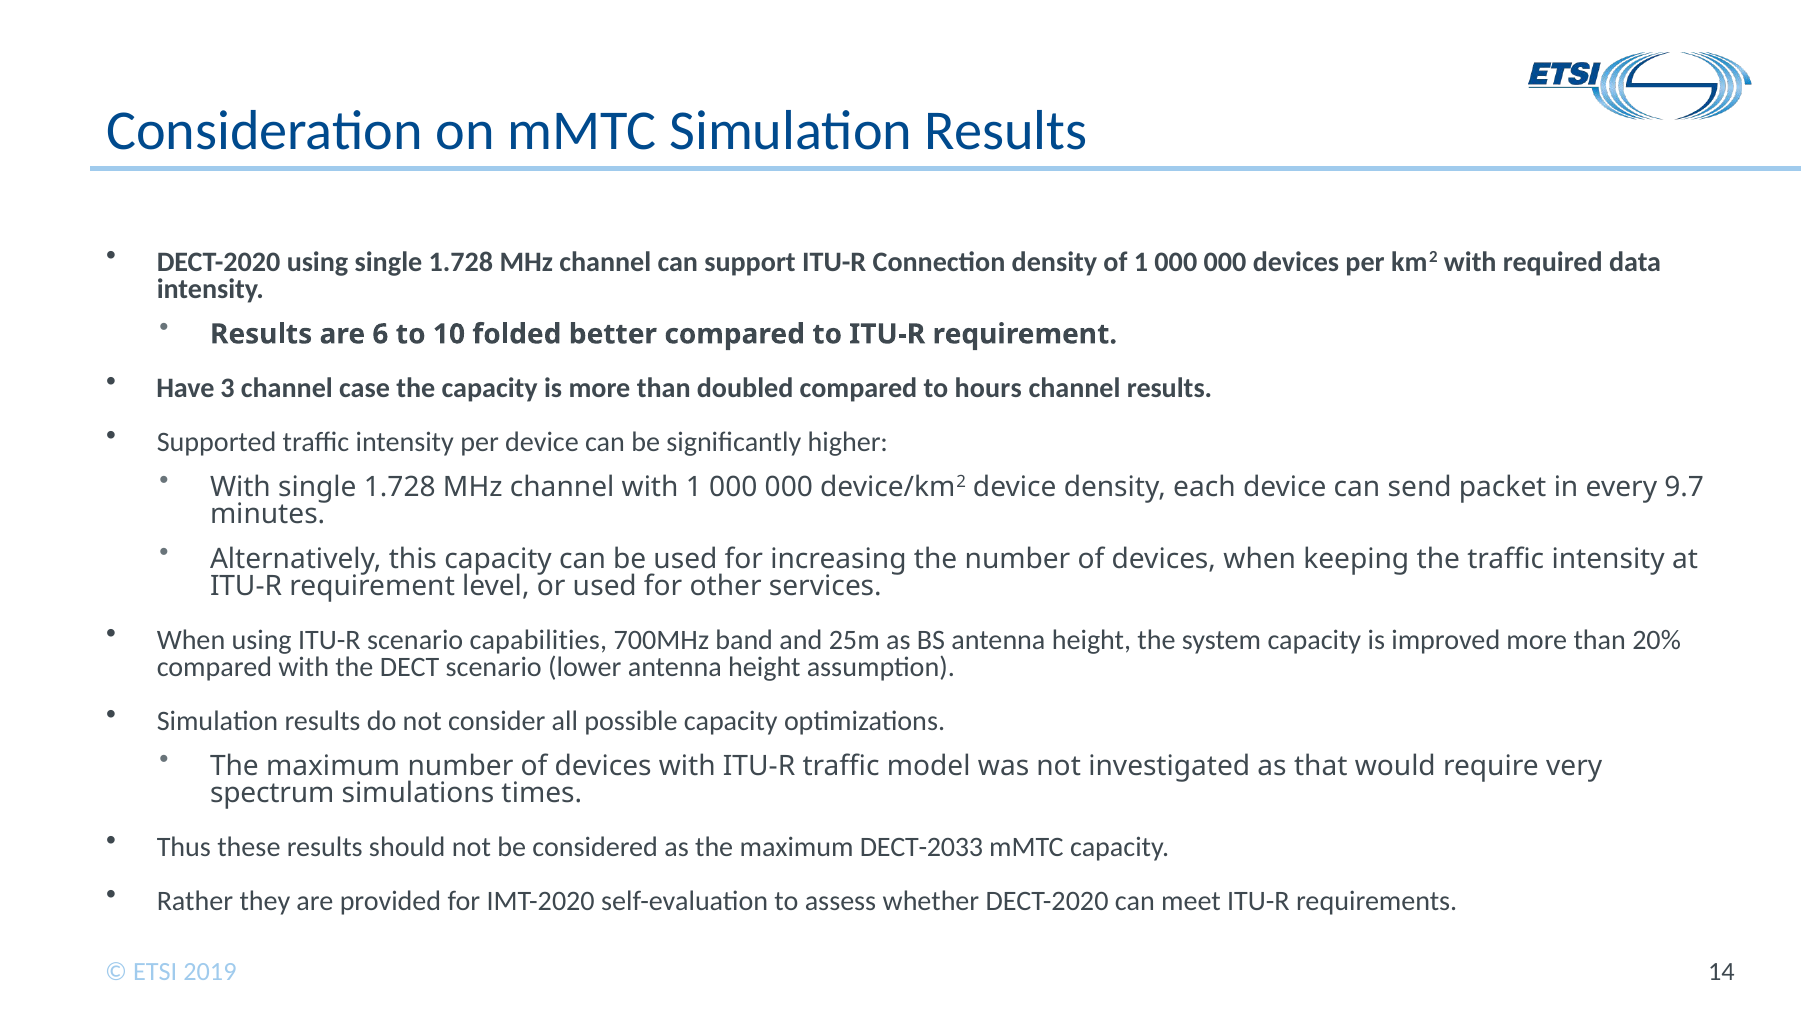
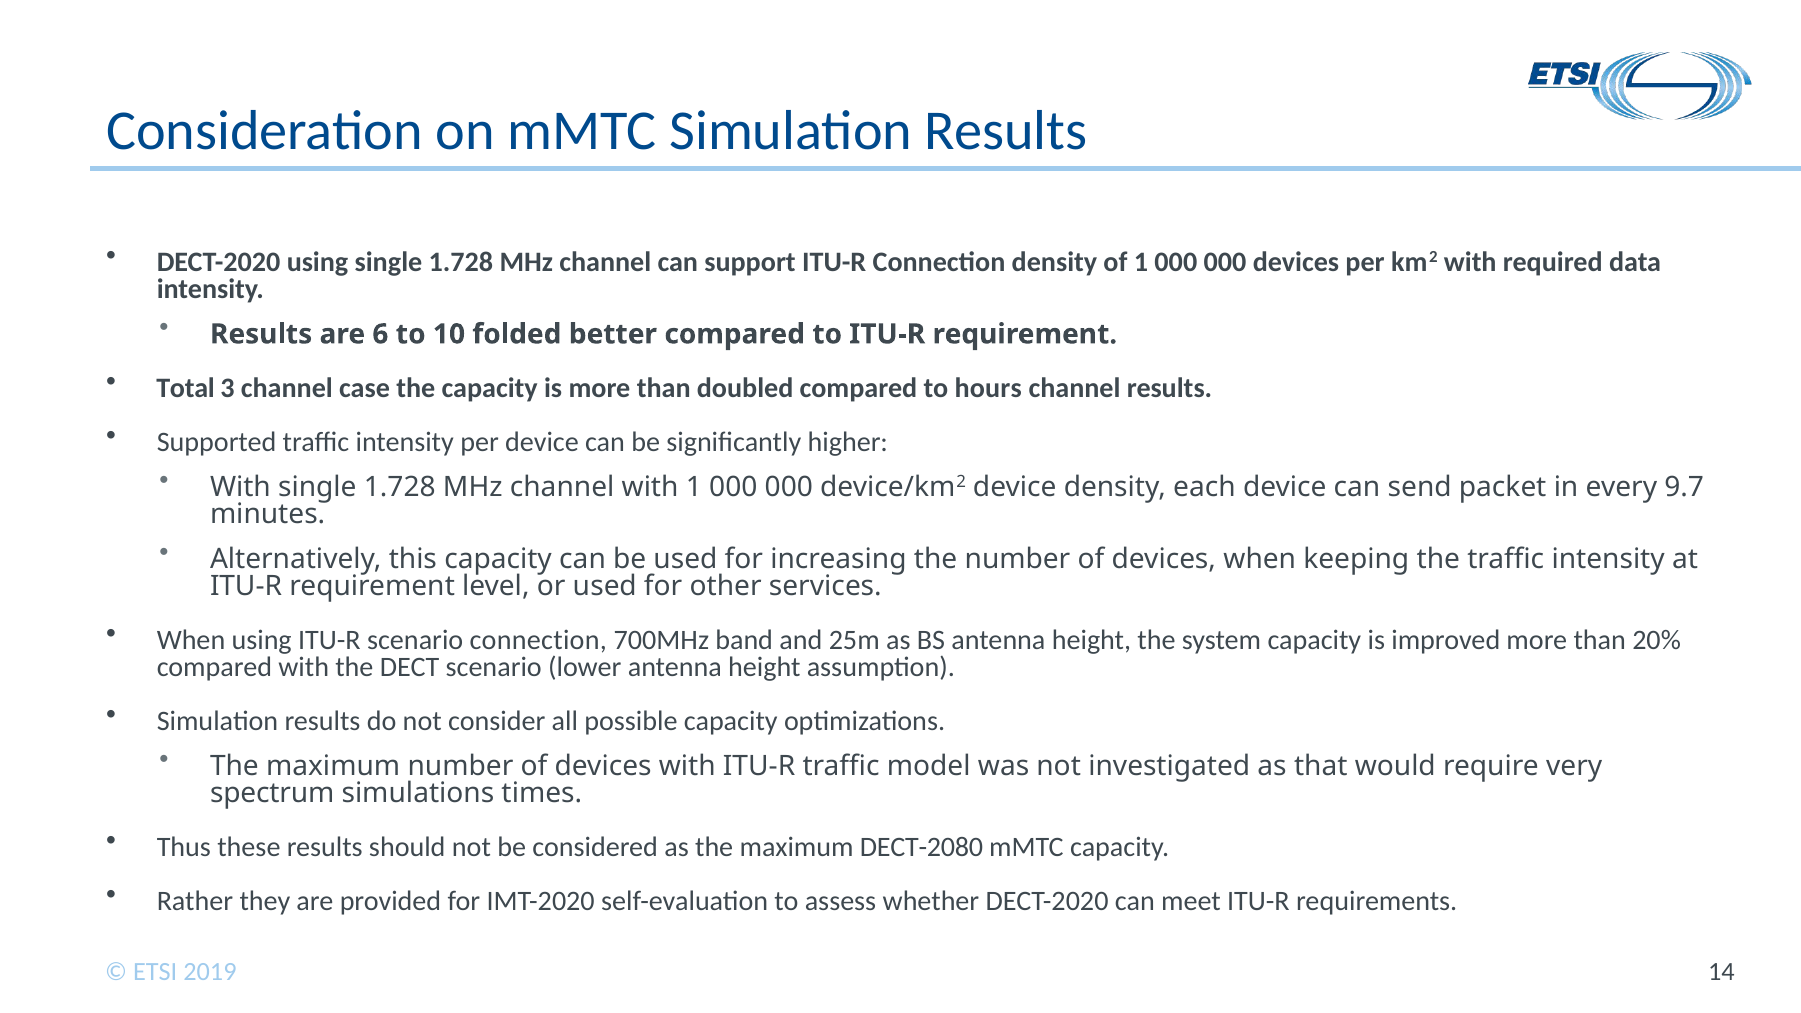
Have: Have -> Total
scenario capabilities: capabilities -> connection
DECT-2033: DECT-2033 -> DECT-2080
